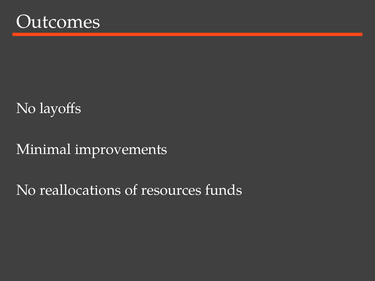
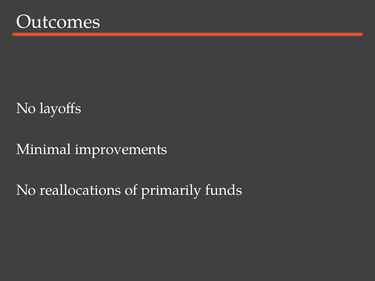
resources: resources -> primarily
